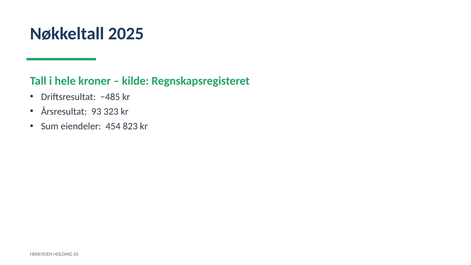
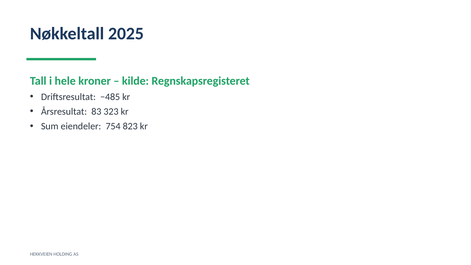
93: 93 -> 83
454: 454 -> 754
